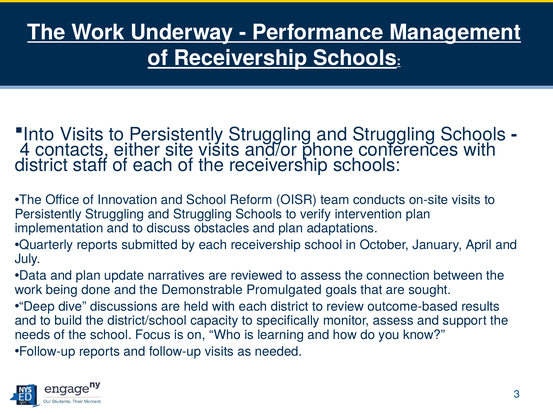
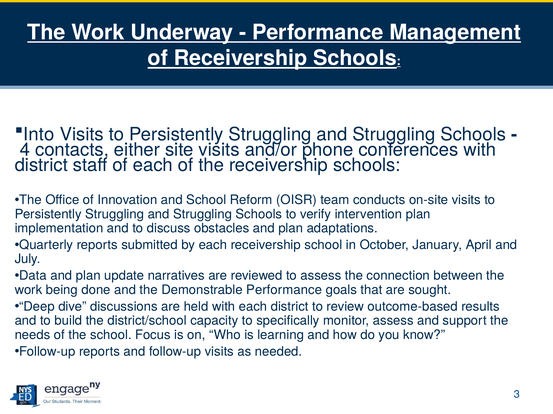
Demonstrable Promulgated: Promulgated -> Performance
